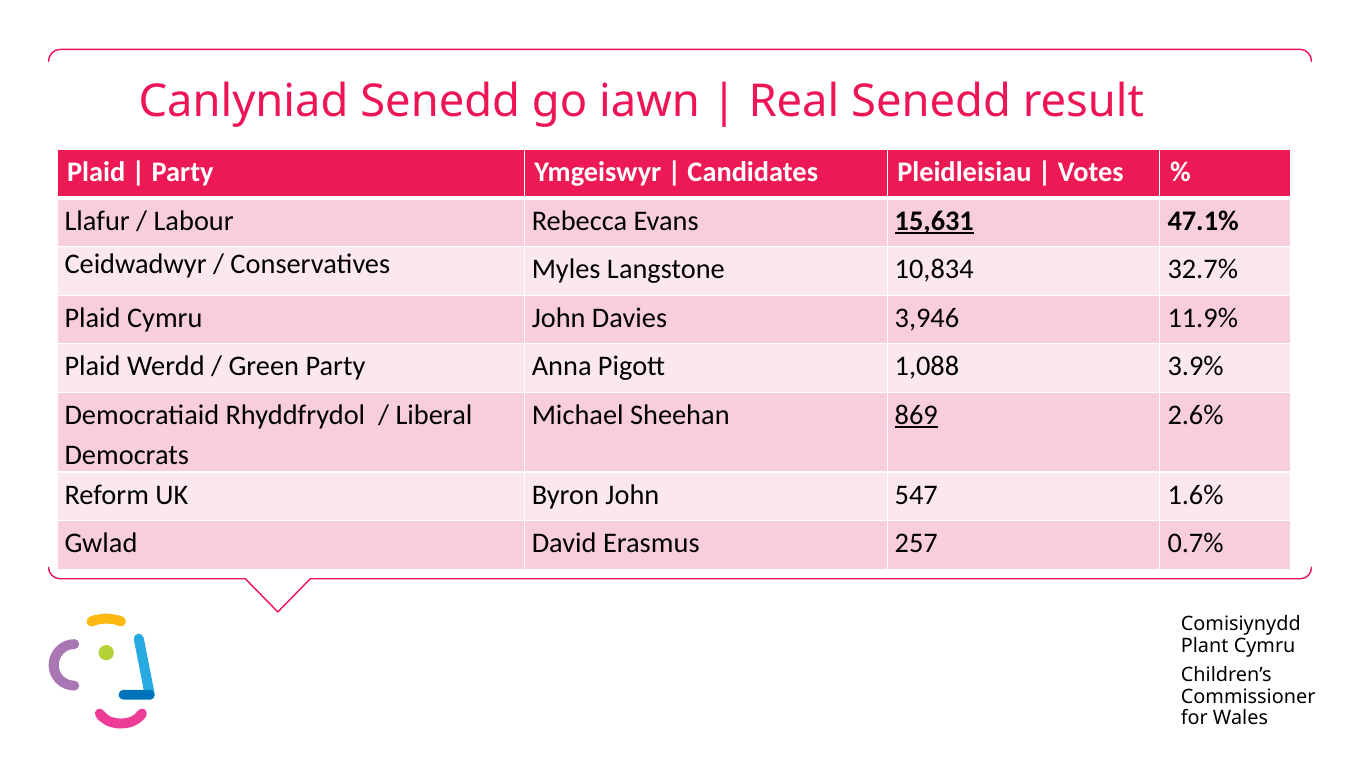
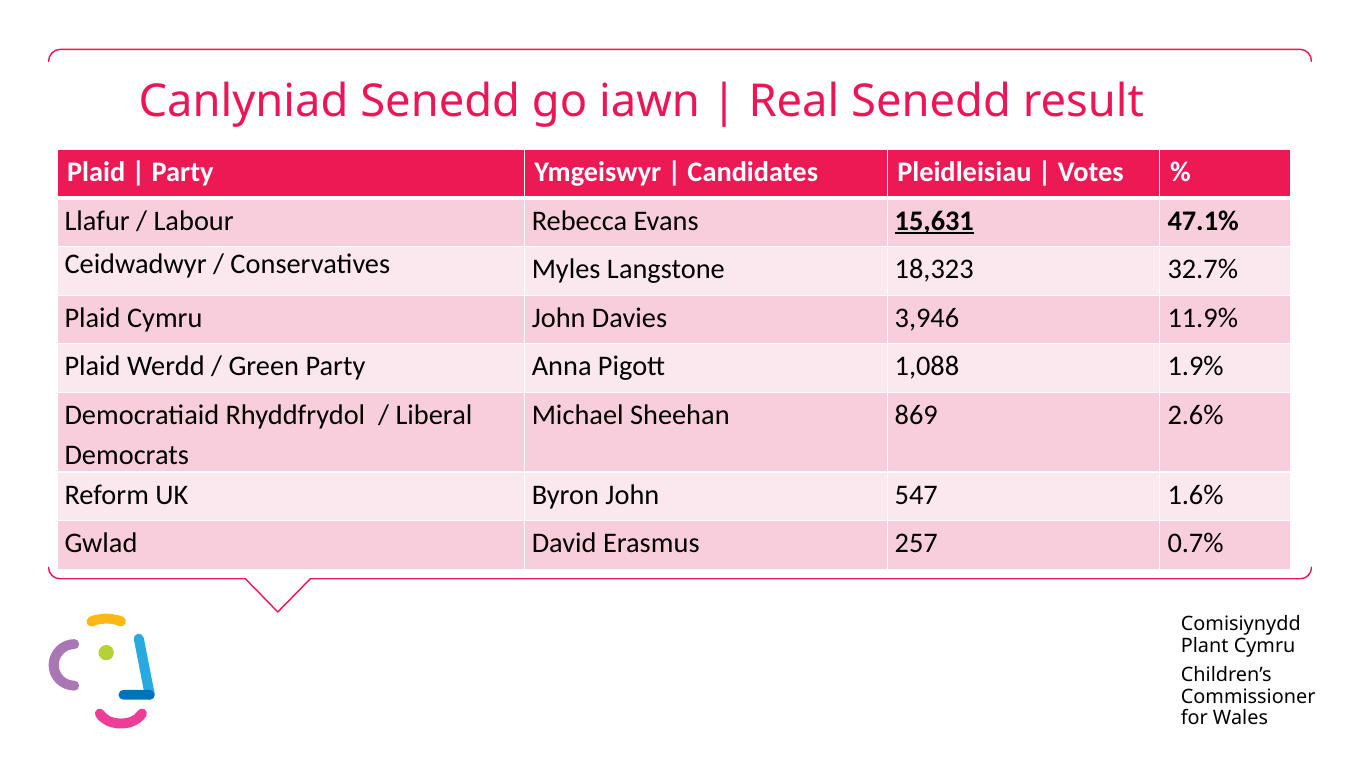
10,834: 10,834 -> 18,323
3.9%: 3.9% -> 1.9%
869 underline: present -> none
